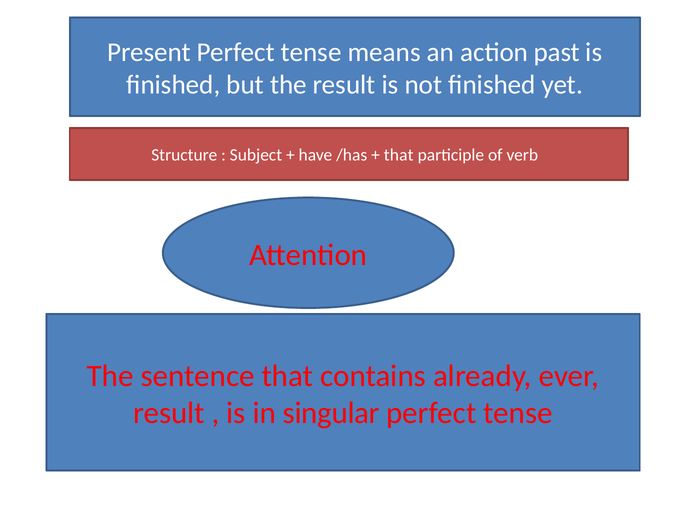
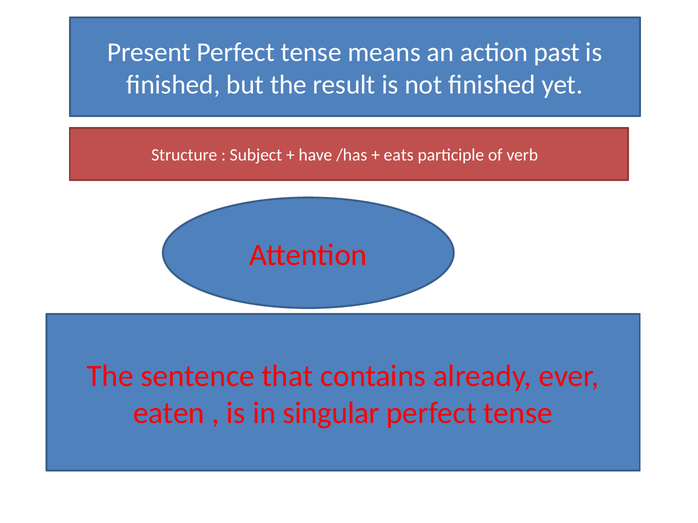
that at (399, 155): that -> eats
result at (169, 413): result -> eaten
